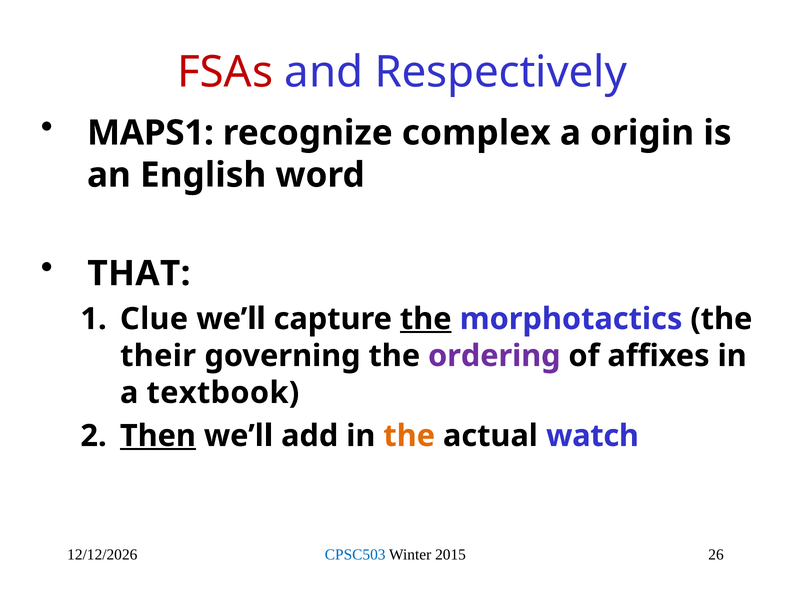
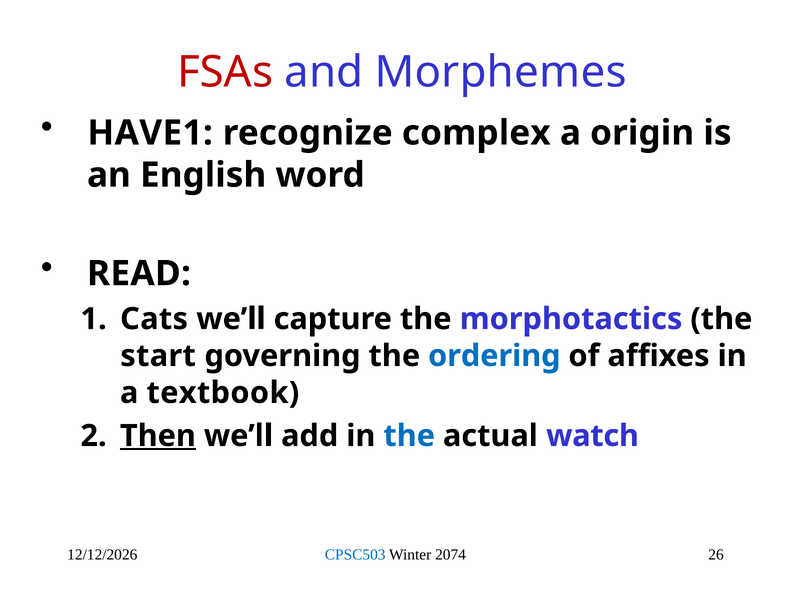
Respectively: Respectively -> Morphemes
MAPS1: MAPS1 -> HAVE1
THAT: THAT -> READ
Clue: Clue -> Cats
the at (426, 319) underline: present -> none
their: their -> start
ordering colour: purple -> blue
the at (409, 436) colour: orange -> blue
2015: 2015 -> 2074
